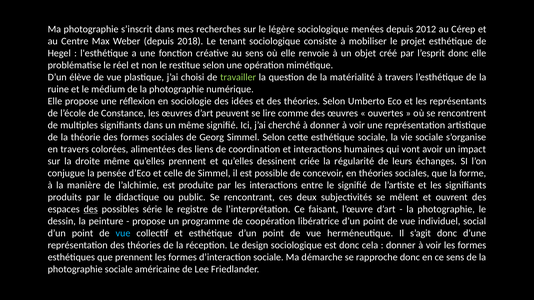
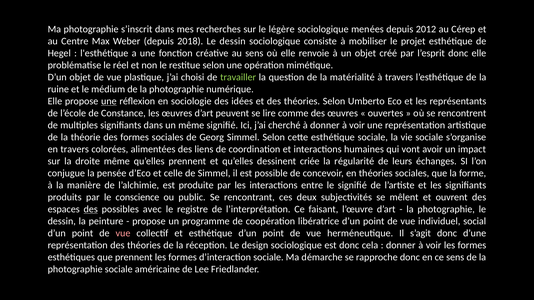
2018 Le tenant: tenant -> dessin
D’un élève: élève -> objet
une at (109, 101) underline: none -> present
didactique: didactique -> conscience
série: série -> avec
vue at (123, 233) colour: light blue -> pink
